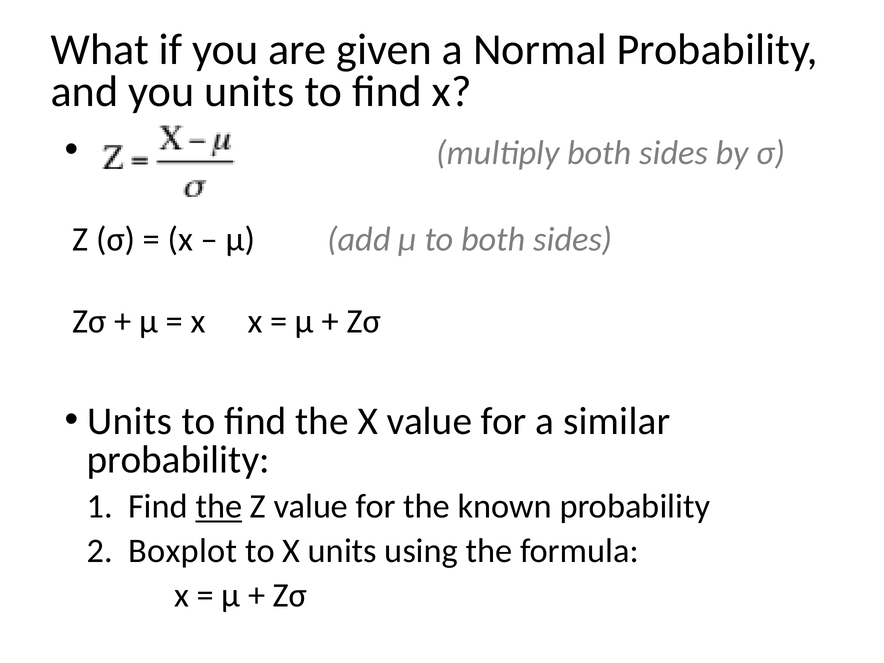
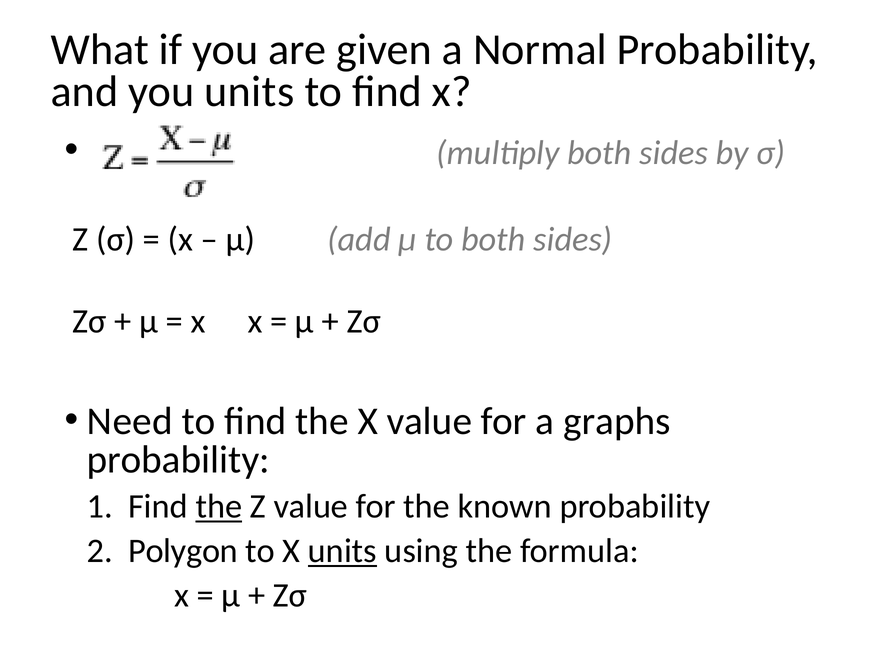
Units at (130, 421): Units -> Need
similar: similar -> graphs
Boxplot: Boxplot -> Polygon
units at (342, 551) underline: none -> present
